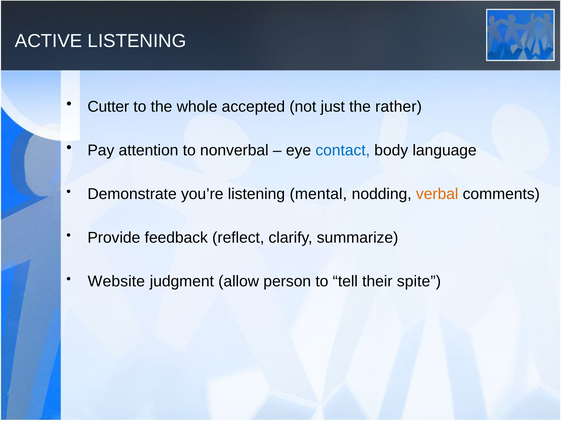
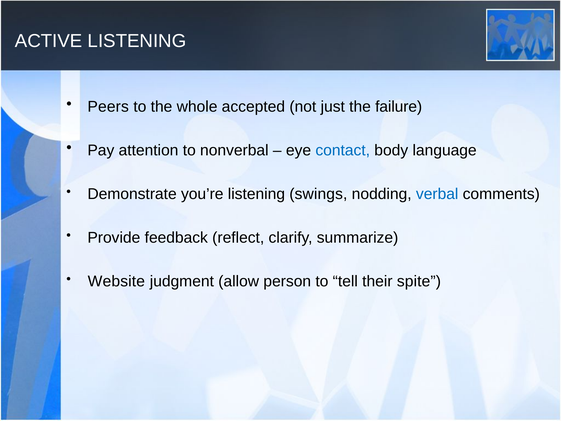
Cutter: Cutter -> Peers
rather: rather -> failure
mental: mental -> swings
verbal colour: orange -> blue
